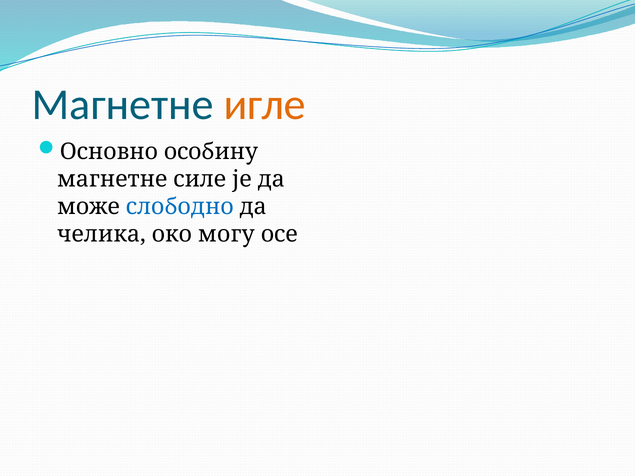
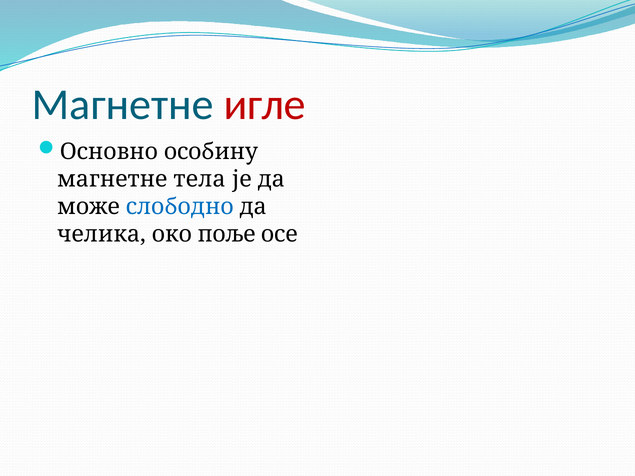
игле colour: orange -> red
силе: силе -> тела
могу: могу -> поље
